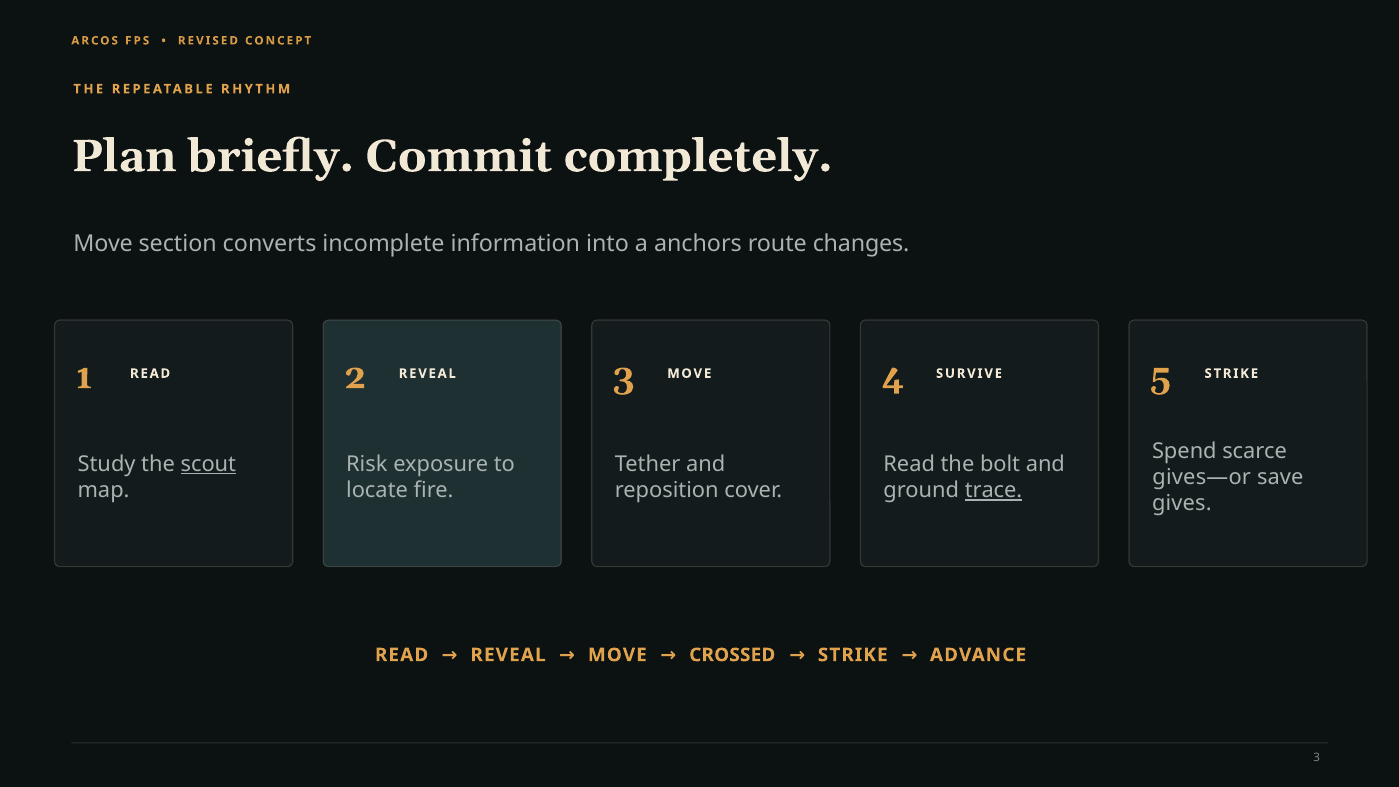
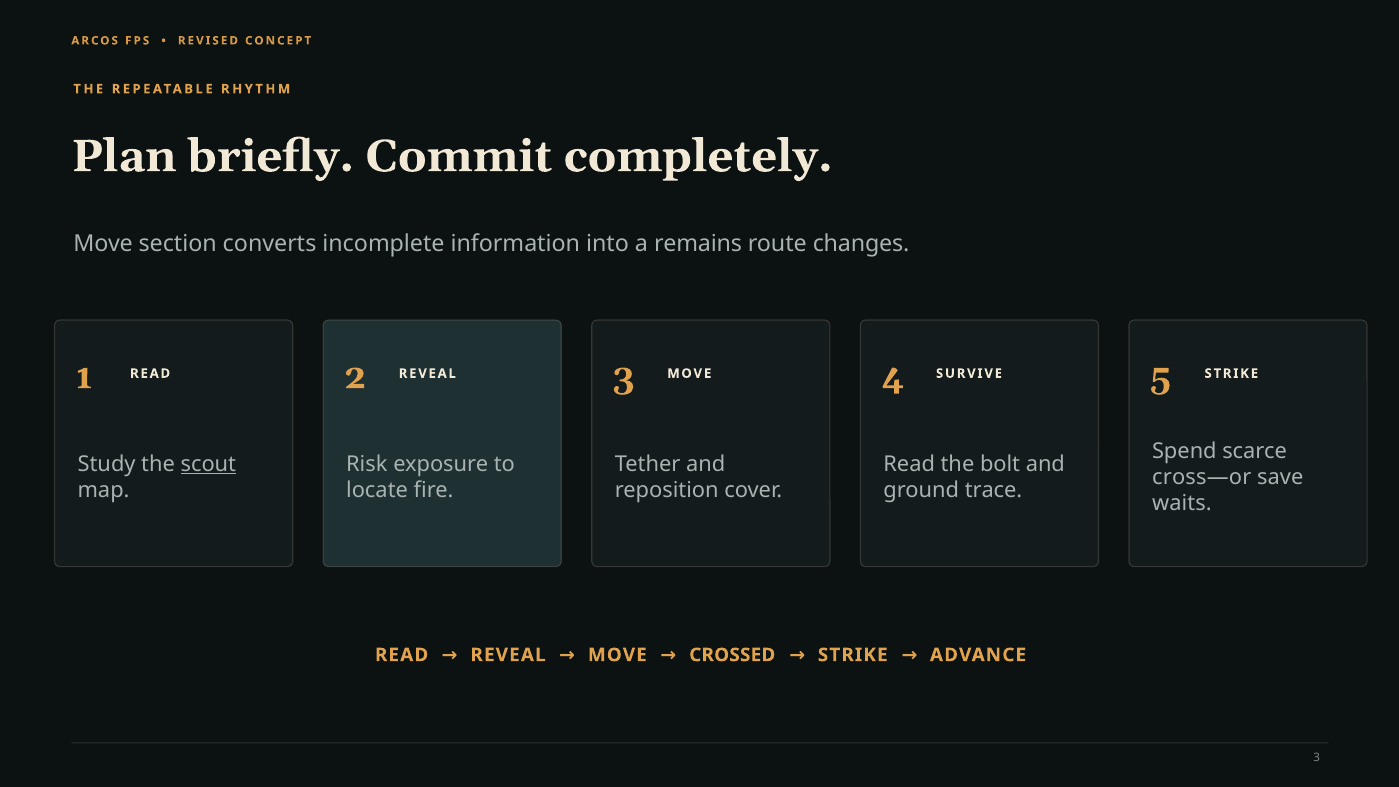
anchors: anchors -> remains
gives—or: gives—or -> cross—or
trace underline: present -> none
gives: gives -> waits
